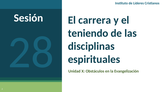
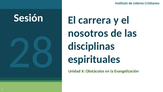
teniendo: teniendo -> nosotros
